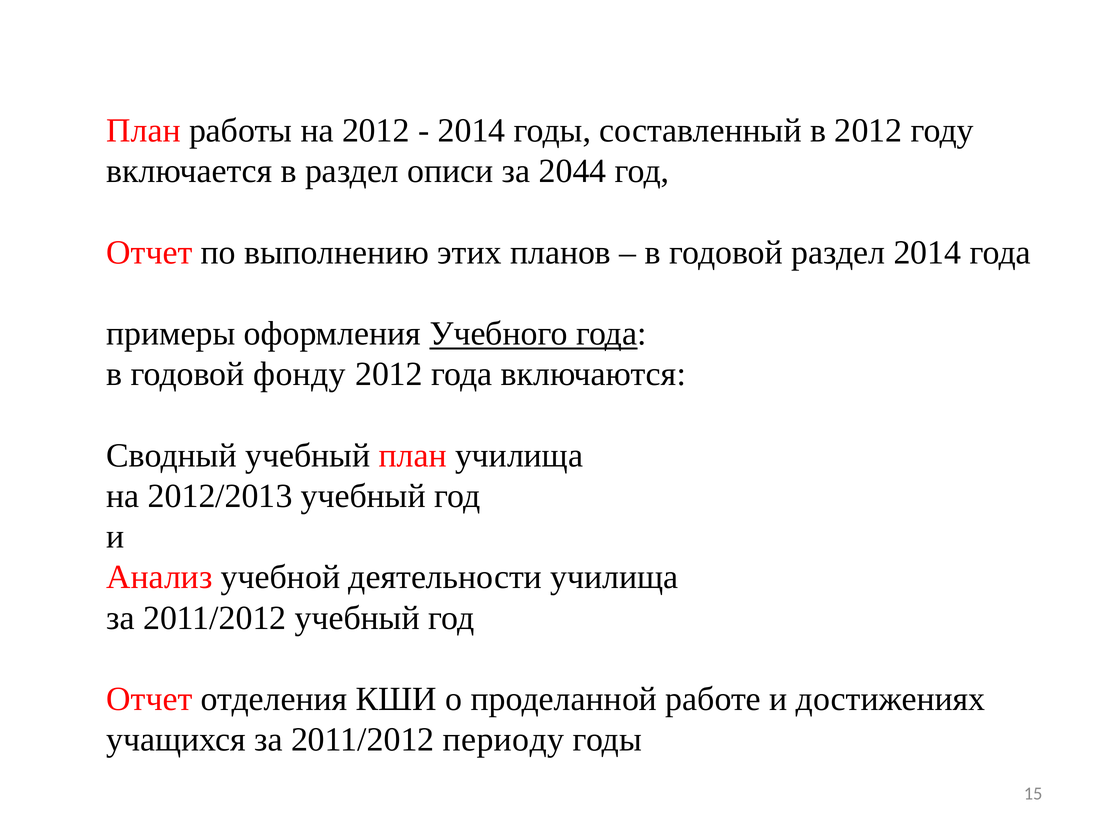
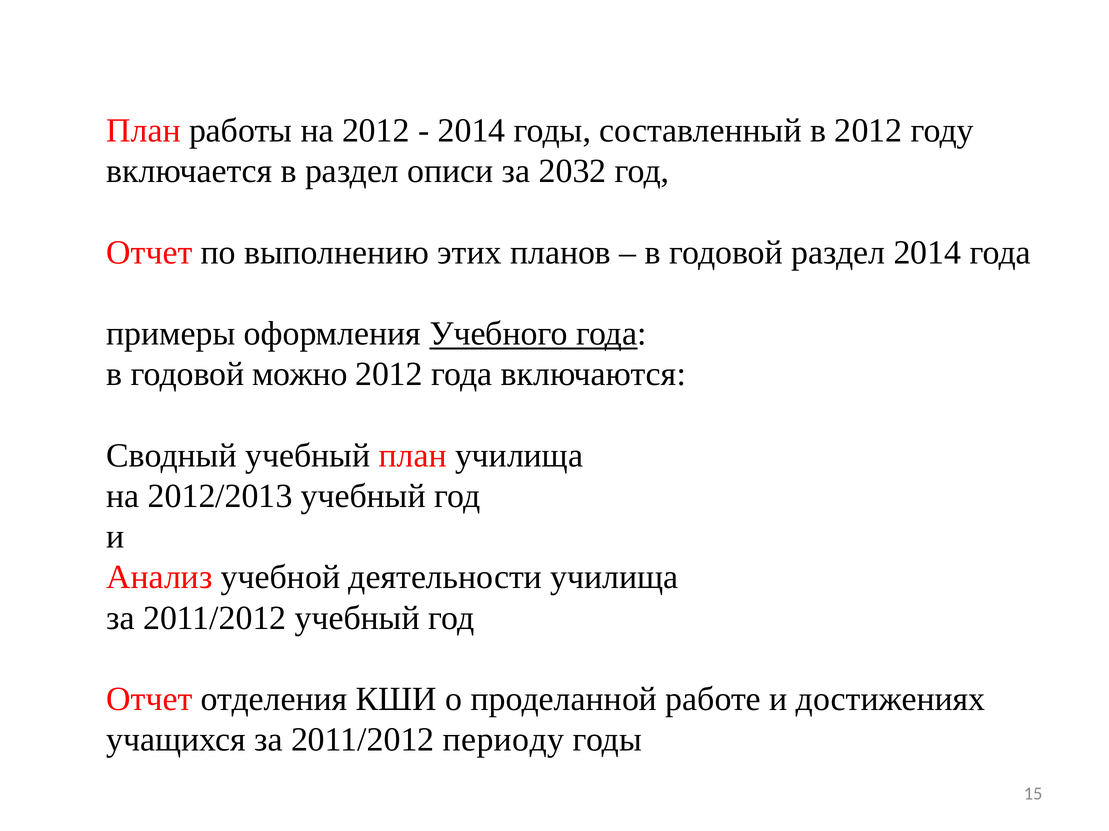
2044: 2044 -> 2032
фонду: фонду -> можно
